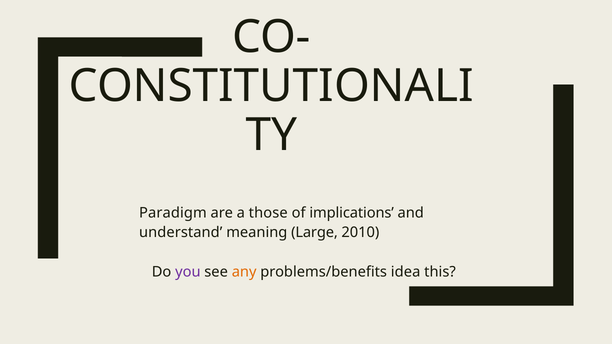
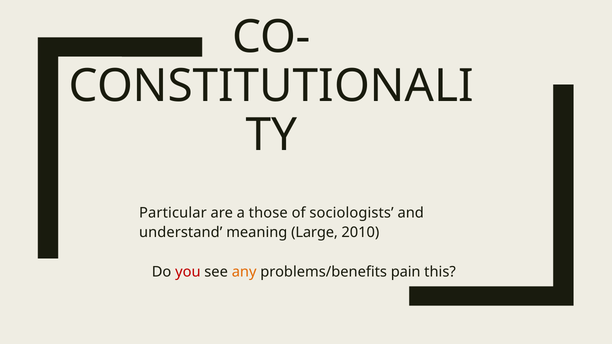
Paradigm: Paradigm -> Particular
implications: implications -> sociologists
you colour: purple -> red
idea: idea -> pain
